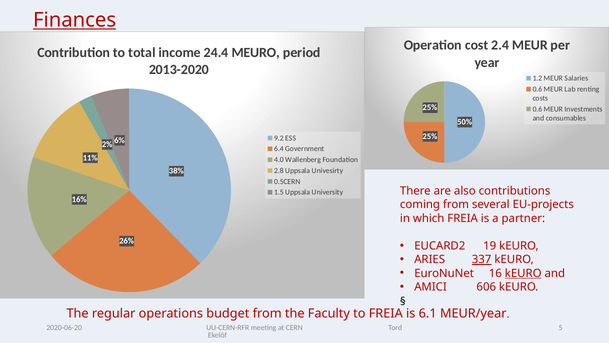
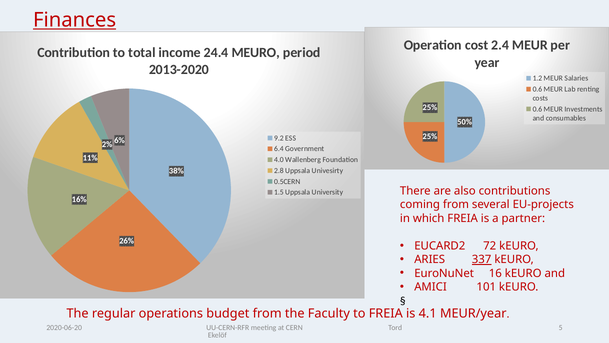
19: 19 -> 72
kEURO at (523, 273) underline: present -> none
606: 606 -> 101
6.1: 6.1 -> 4.1
